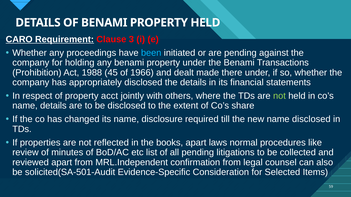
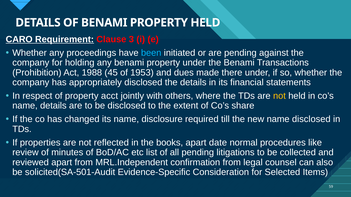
1966: 1966 -> 1953
dealt: dealt -> dues
not at (279, 96) colour: light green -> yellow
laws: laws -> date
